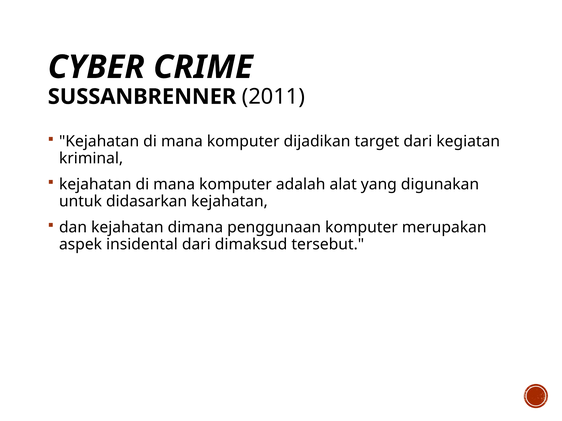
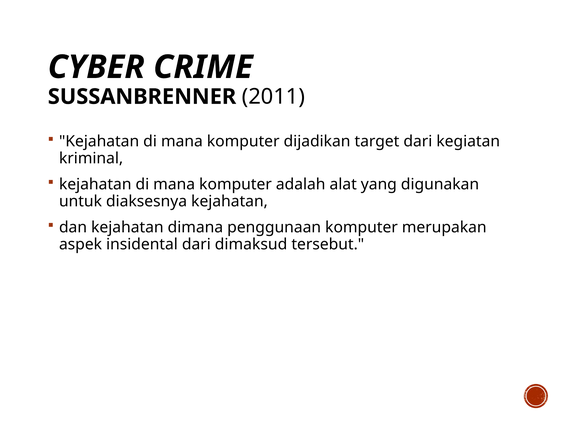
didasarkan: didasarkan -> diaksesnya
